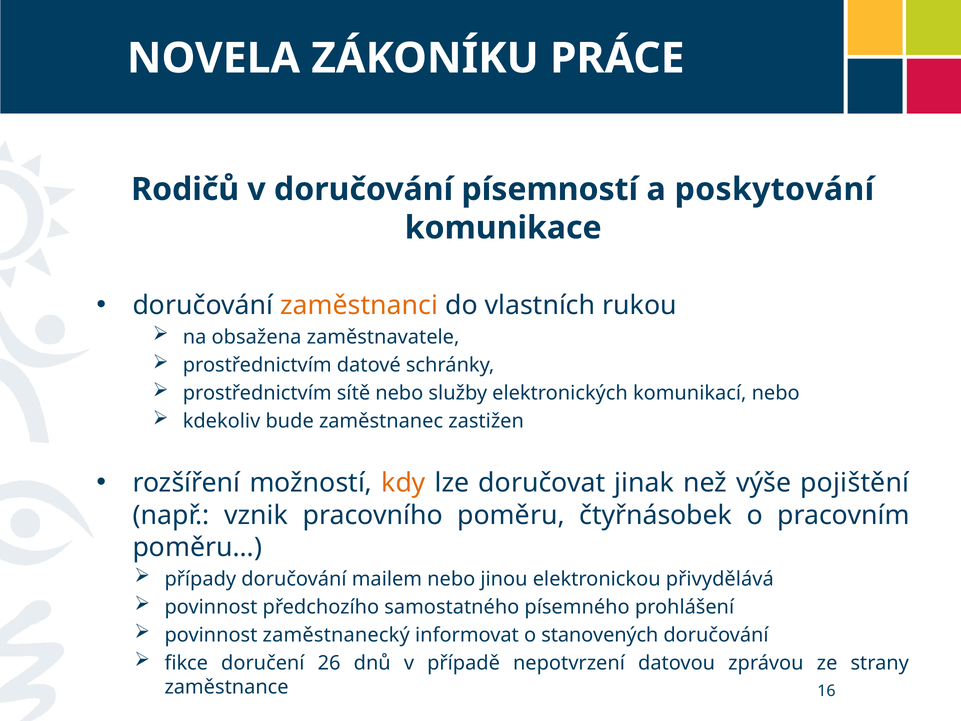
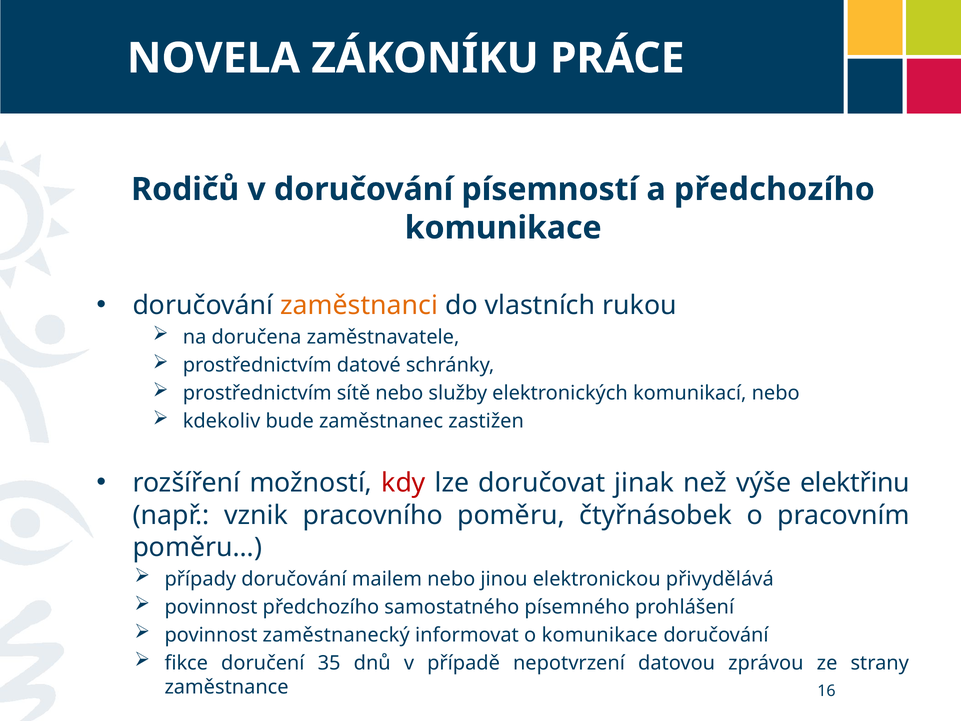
a poskytování: poskytování -> předchozího
obsažena: obsažena -> doručena
kdy colour: orange -> red
pojištění: pojištění -> elektřinu
o stanovených: stanovených -> komunikace
26: 26 -> 35
